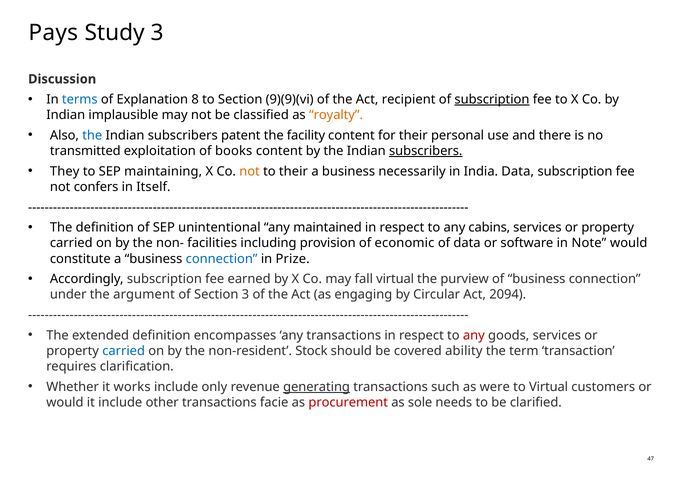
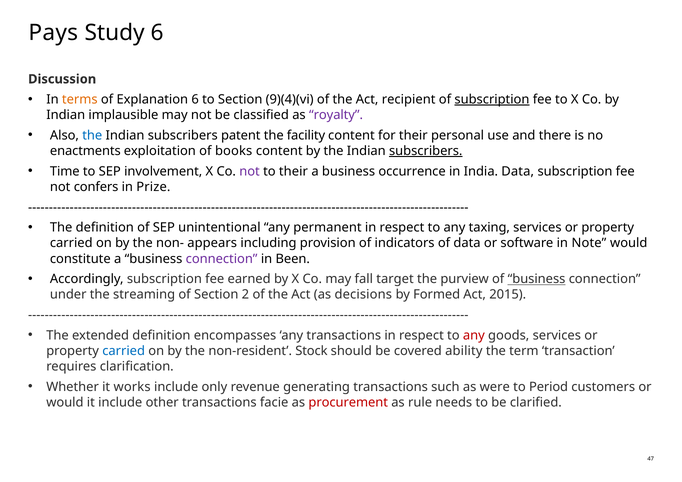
Study 3: 3 -> 6
terms colour: blue -> orange
Explanation 8: 8 -> 6
9)(9)(vi: 9)(9)(vi -> 9)(4)(vi
royalty colour: orange -> purple
transmitted: transmitted -> enactments
They: They -> Time
maintaining: maintaining -> involvement
not at (250, 172) colour: orange -> purple
necessarily: necessarily -> occurrence
Itself: Itself -> Prize
maintained: maintained -> permanent
cabins: cabins -> taxing
facilities: facilities -> appears
economic: economic -> indicators
connection at (222, 259) colour: blue -> purple
Prize: Prize -> Been
fall virtual: virtual -> target
business at (537, 279) underline: none -> present
argument: argument -> streaming
Section 3: 3 -> 2
engaging: engaging -> decisions
Circular: Circular -> Formed
2094: 2094 -> 2015
generating underline: present -> none
to Virtual: Virtual -> Period
sole: sole -> rule
